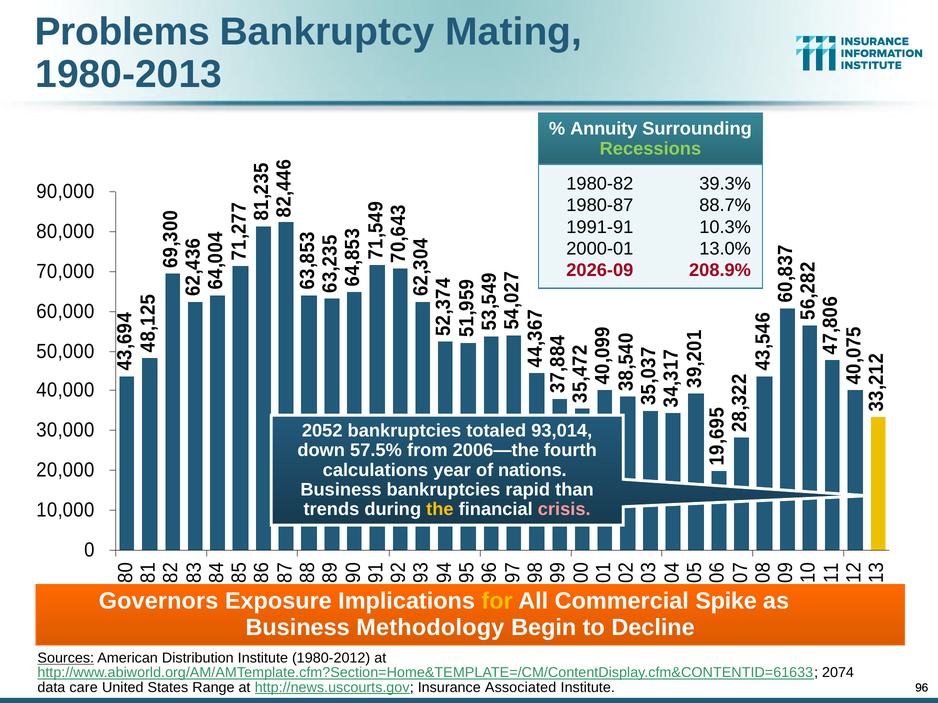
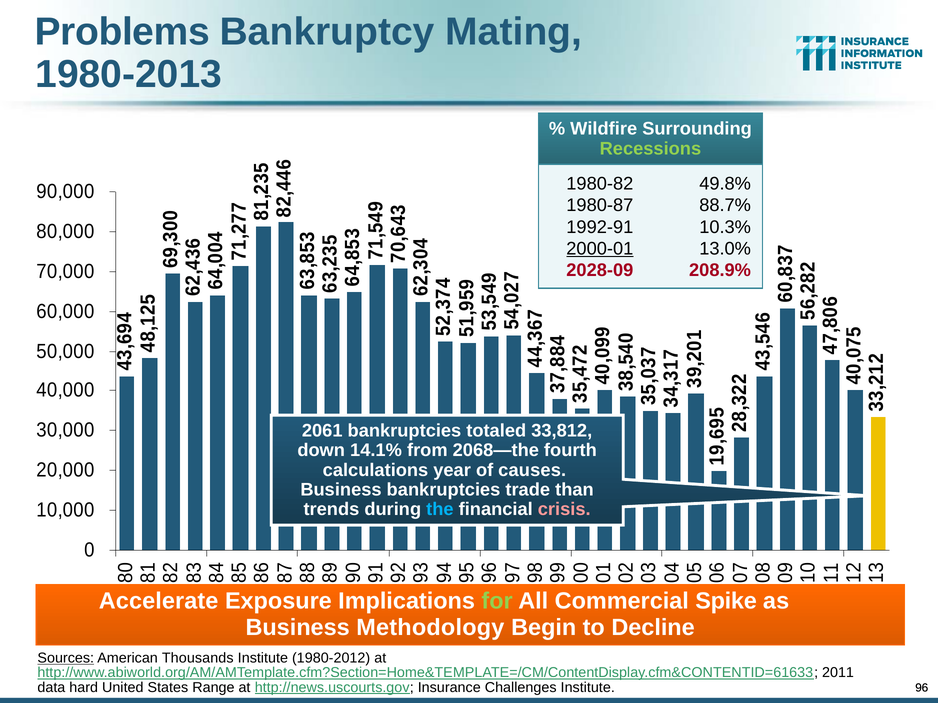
Annuity: Annuity -> Wildfire
39.3%: 39.3% -> 49.8%
1991-91: 1991-91 -> 1992-91
2000-01 underline: none -> present
2026-09: 2026-09 -> 2028-09
2052: 2052 -> 2061
93,014: 93,014 -> 33,812
57.5%: 57.5% -> 14.1%
2006—the: 2006—the -> 2068—the
nations: nations -> causes
rapid: rapid -> trade
the colour: yellow -> light blue
Governors: Governors -> Accelerate
for colour: yellow -> light green
Distribution: Distribution -> Thousands
2074: 2074 -> 2011
care: care -> hard
Associated: Associated -> Challenges
